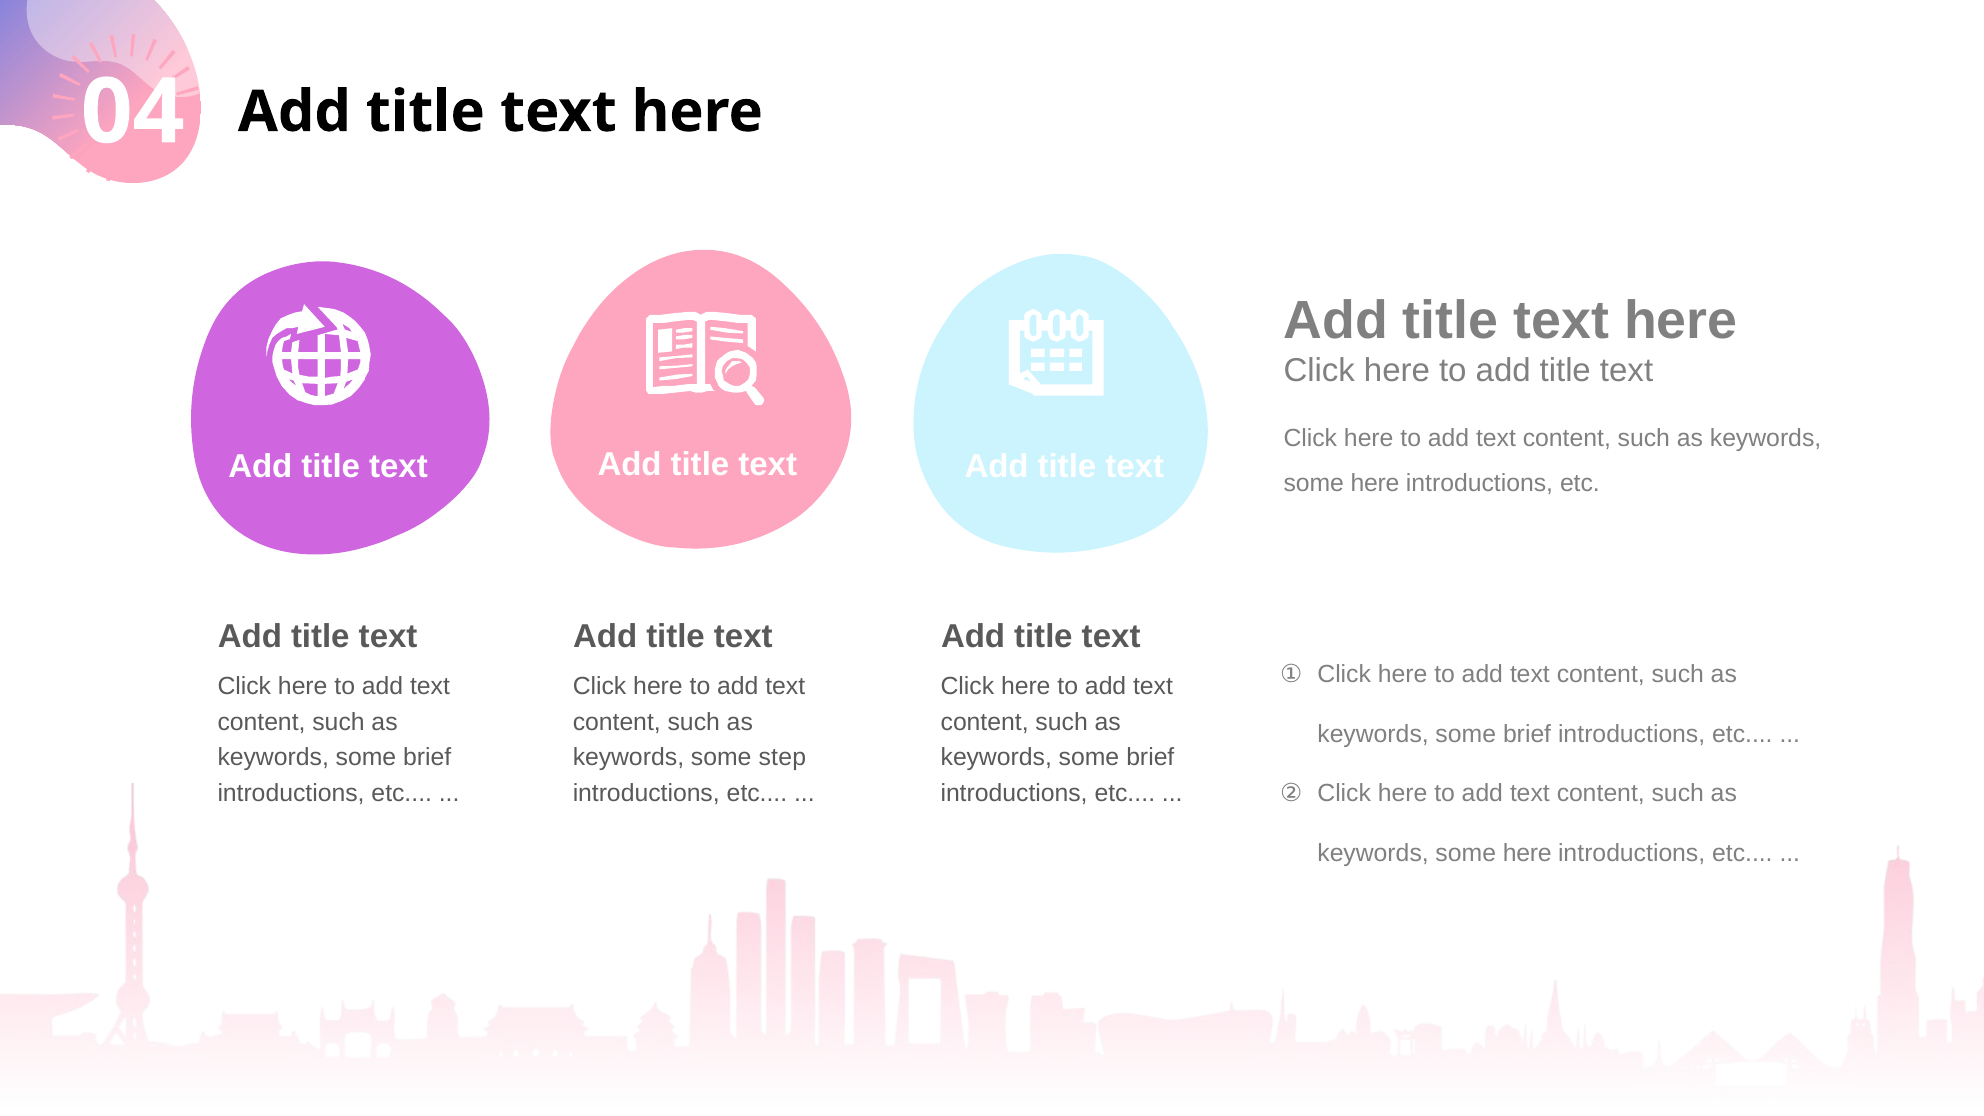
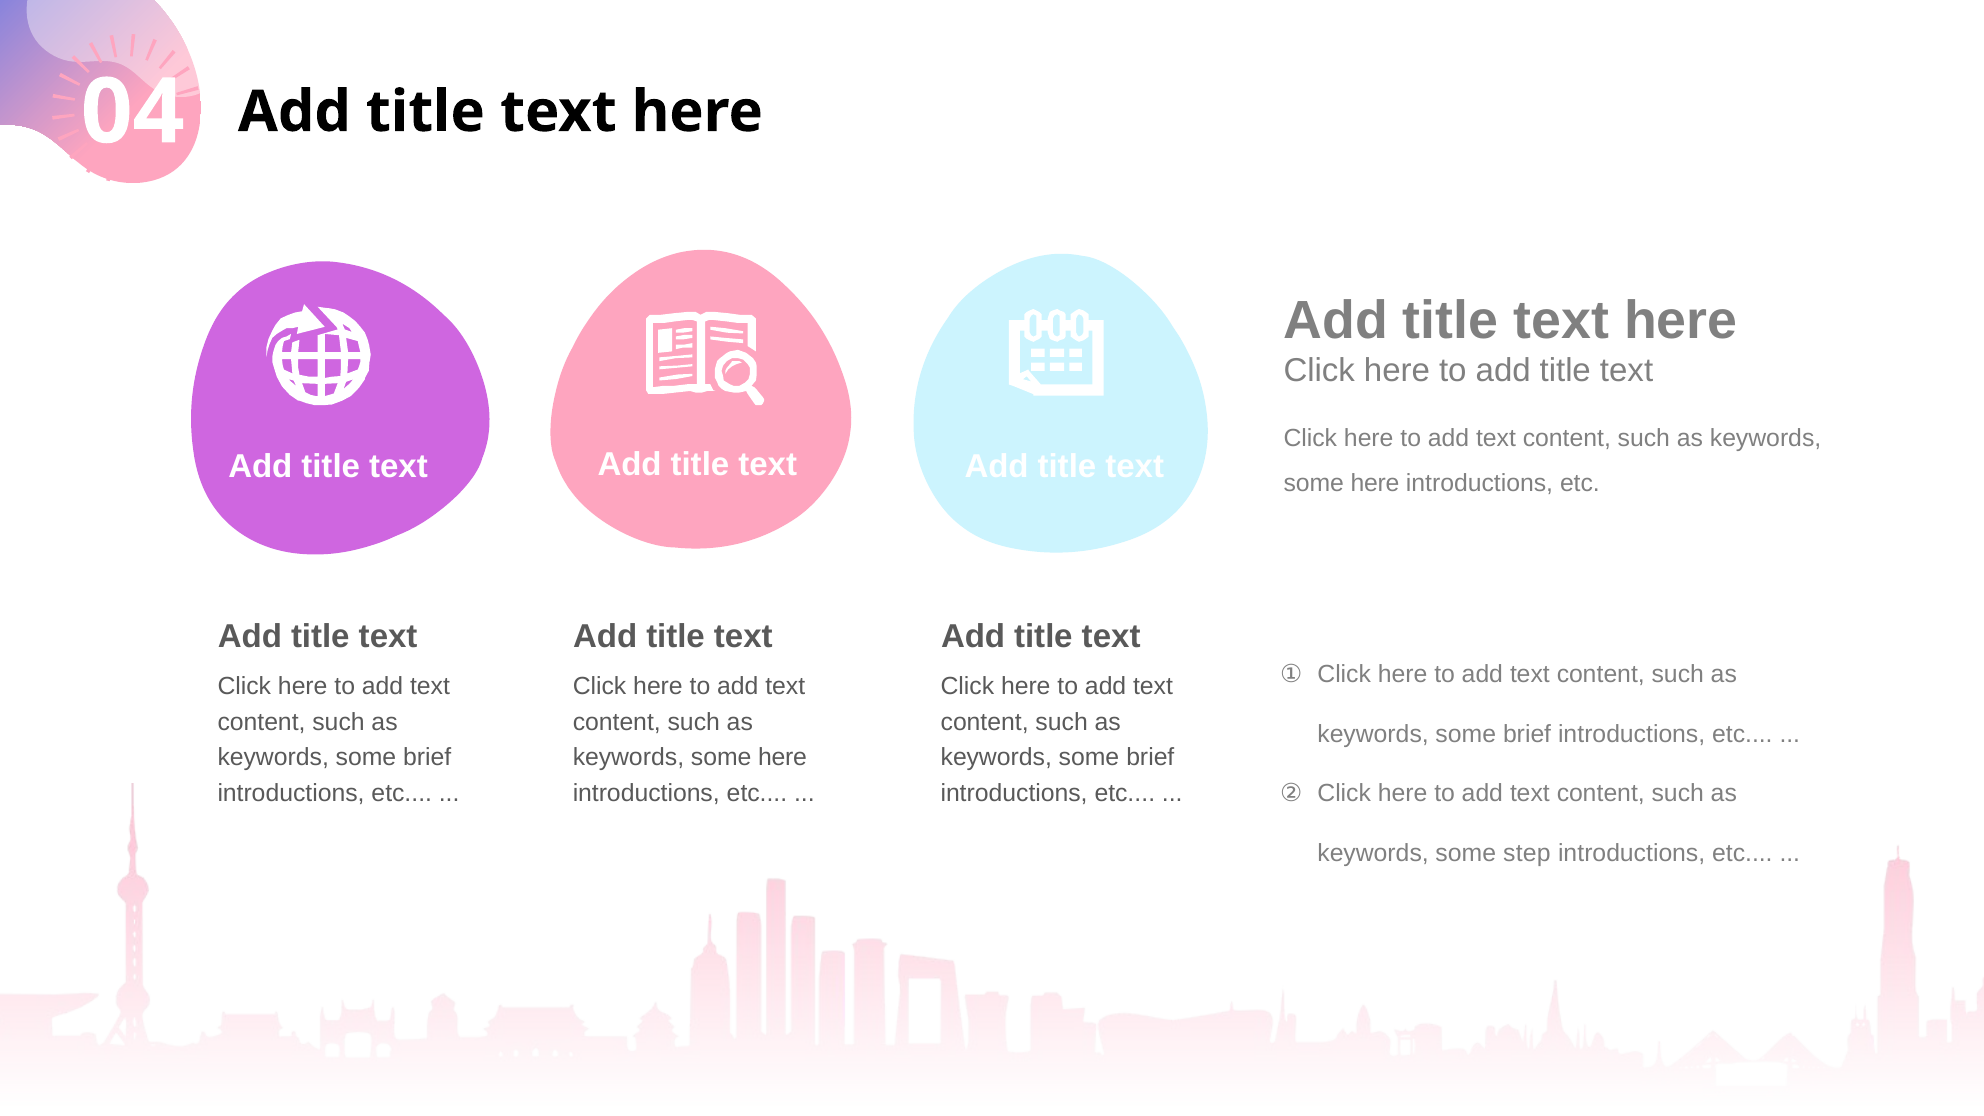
step at (782, 758): step -> here
here at (1527, 853): here -> step
